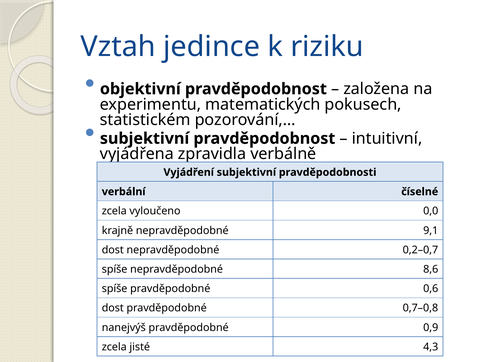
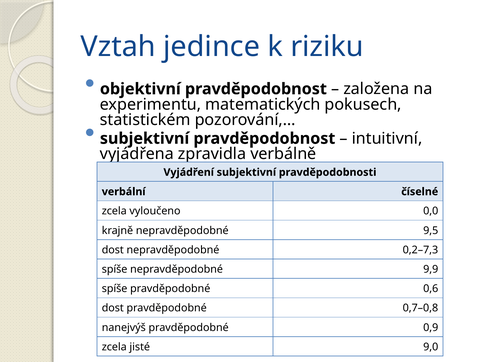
9,1: 9,1 -> 9,5
0,2–0,7: 0,2–0,7 -> 0,2–7,3
8,6: 8,6 -> 9,9
4,3: 4,3 -> 9,0
